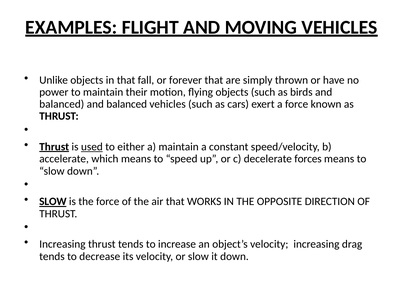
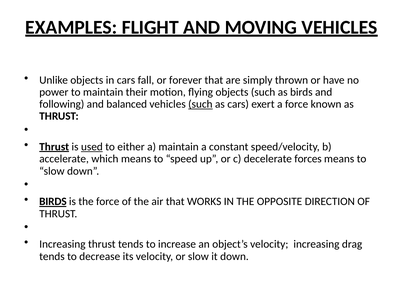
in that: that -> cars
balanced at (62, 104): balanced -> following
such at (200, 104) underline: none -> present
SLOW at (53, 202): SLOW -> BIRDS
